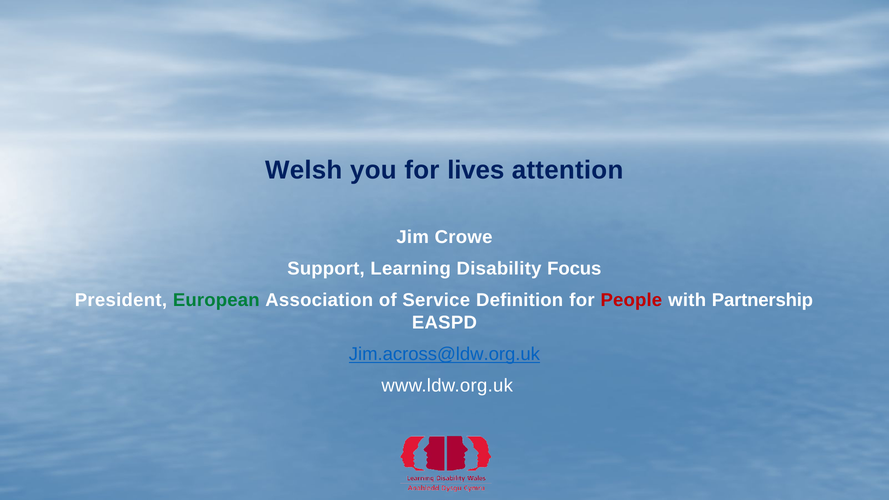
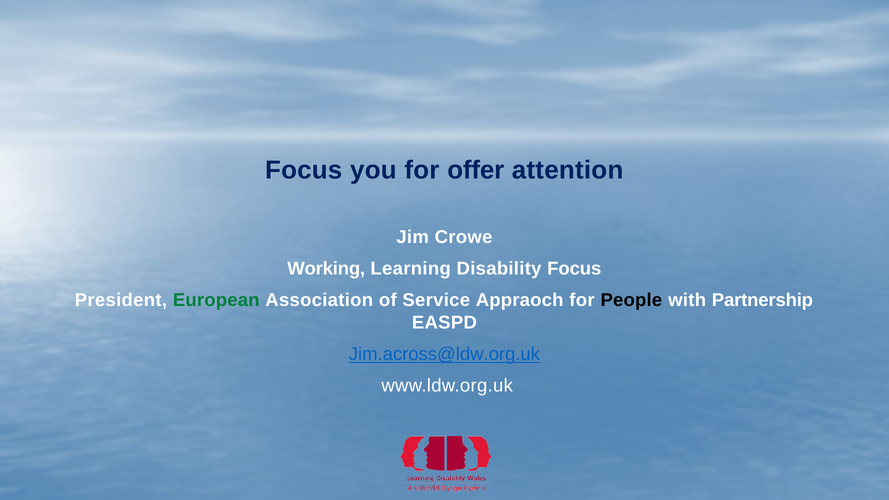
Welsh at (304, 170): Welsh -> Focus
lives: lives -> offer
Support: Support -> Working
Definition: Definition -> Appraoch
People colour: red -> black
